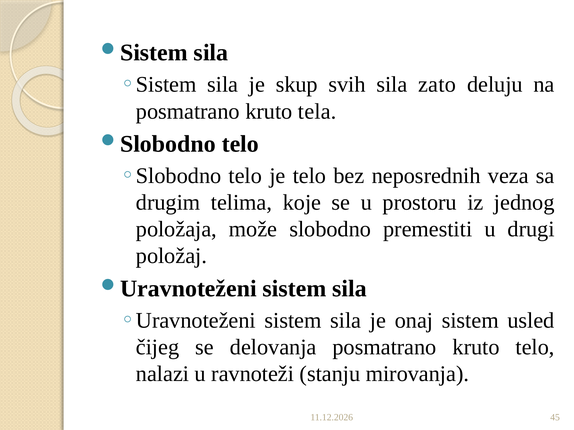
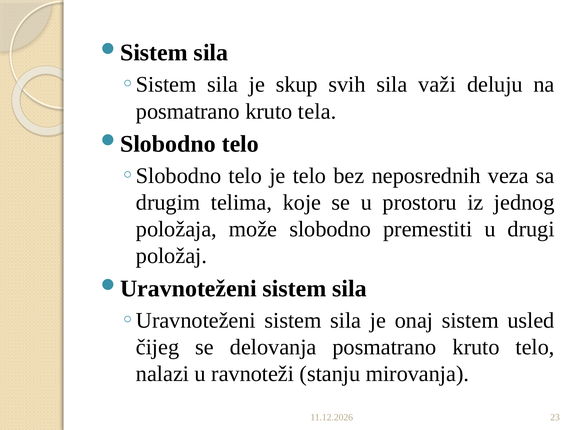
zato: zato -> važi
45: 45 -> 23
